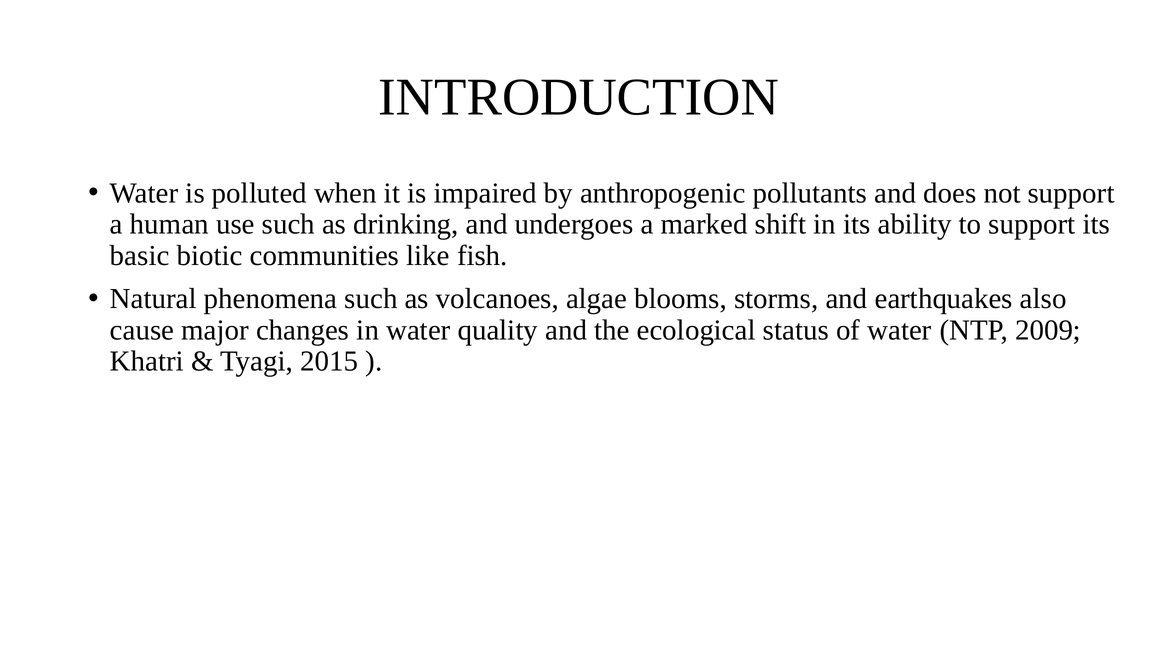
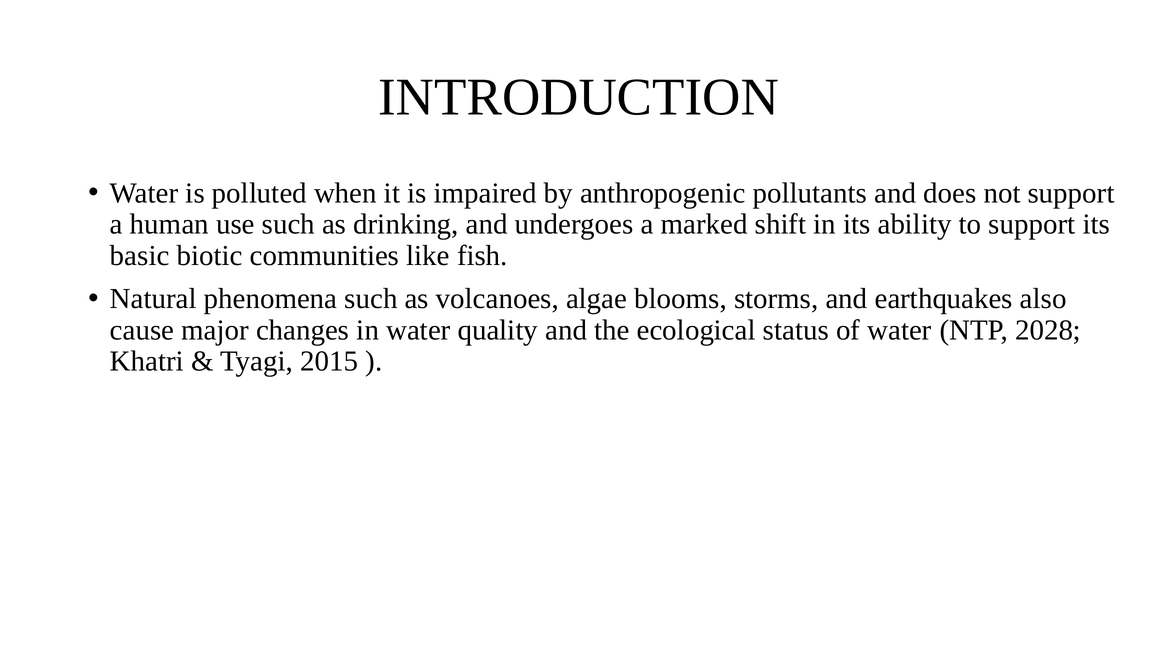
2009: 2009 -> 2028
